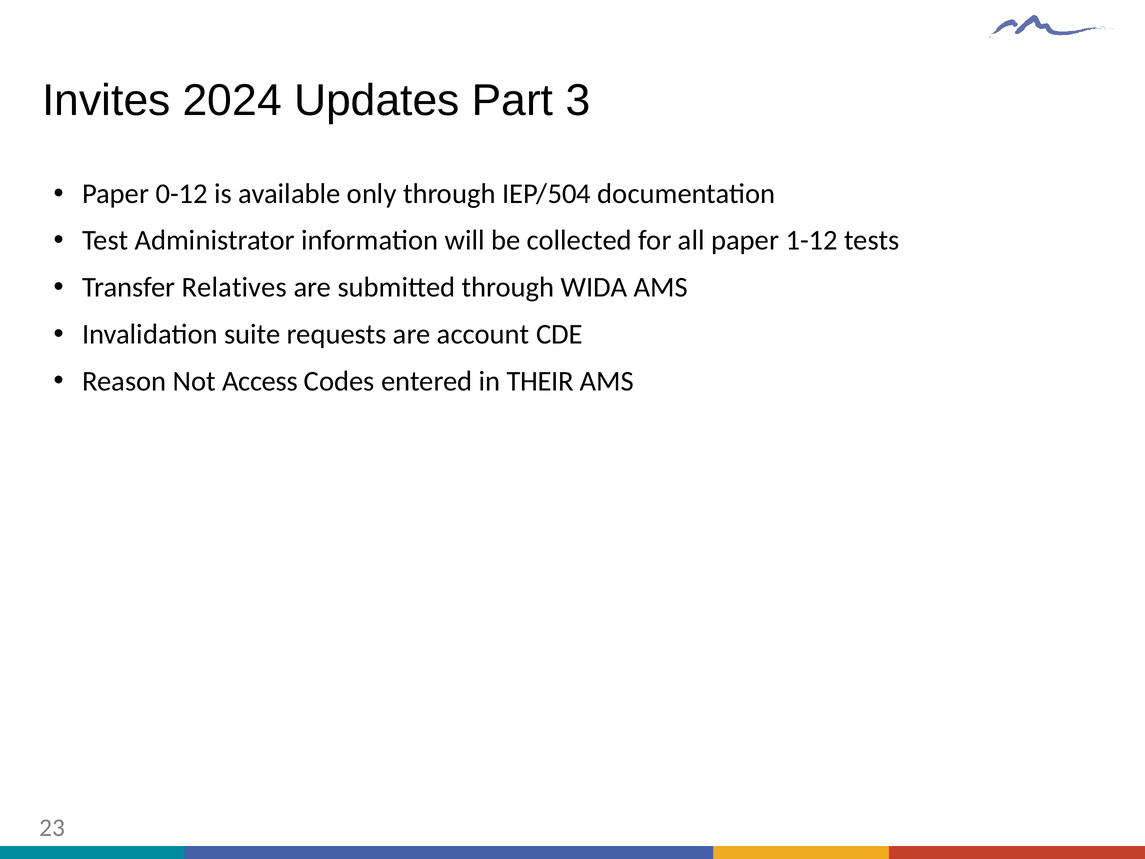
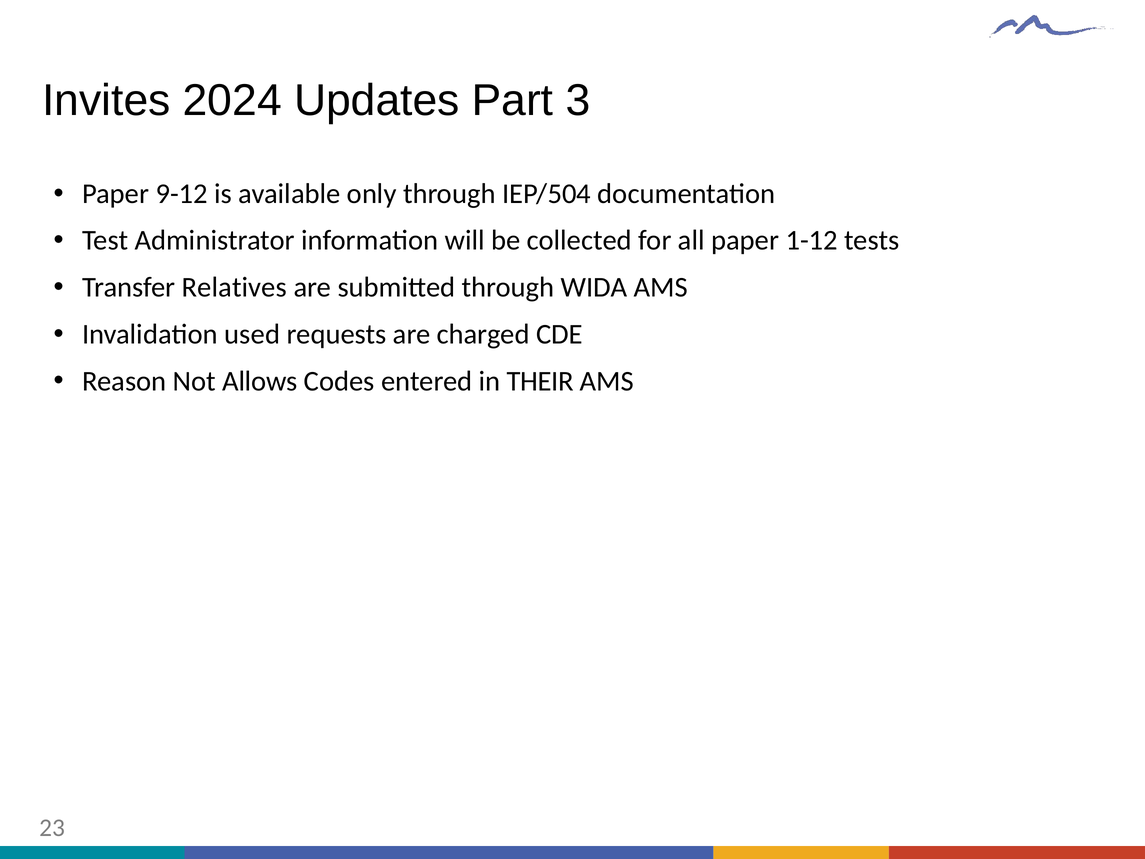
0-12: 0-12 -> 9-12
suite: suite -> used
account: account -> charged
Access: Access -> Allows
